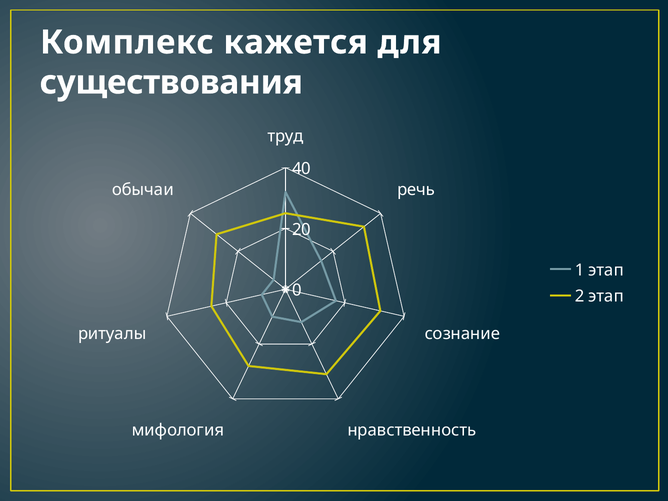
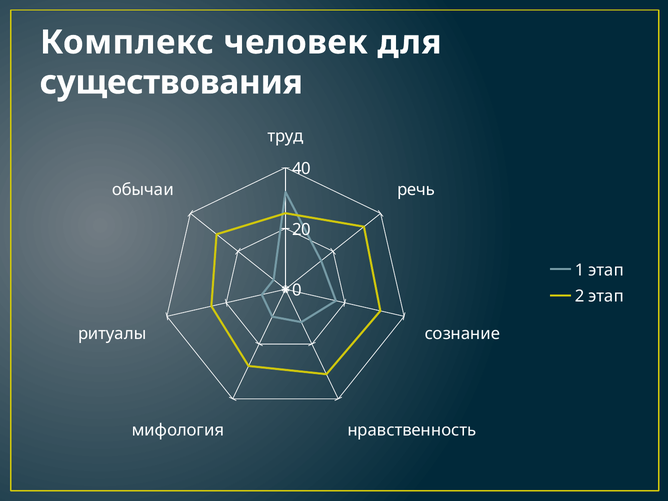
кажется: кажется -> человек
